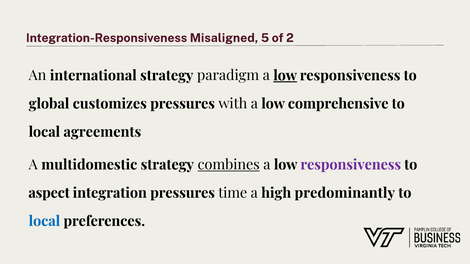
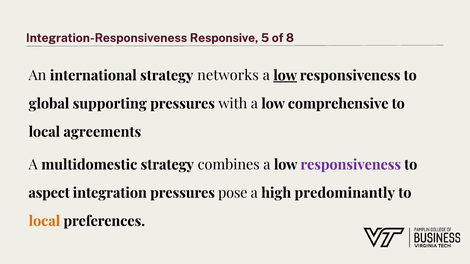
Misaligned: Misaligned -> Responsive
2: 2 -> 8
paradigm: paradigm -> networks
customizes: customizes -> supporting
combines underline: present -> none
time: time -> pose
local at (44, 222) colour: blue -> orange
